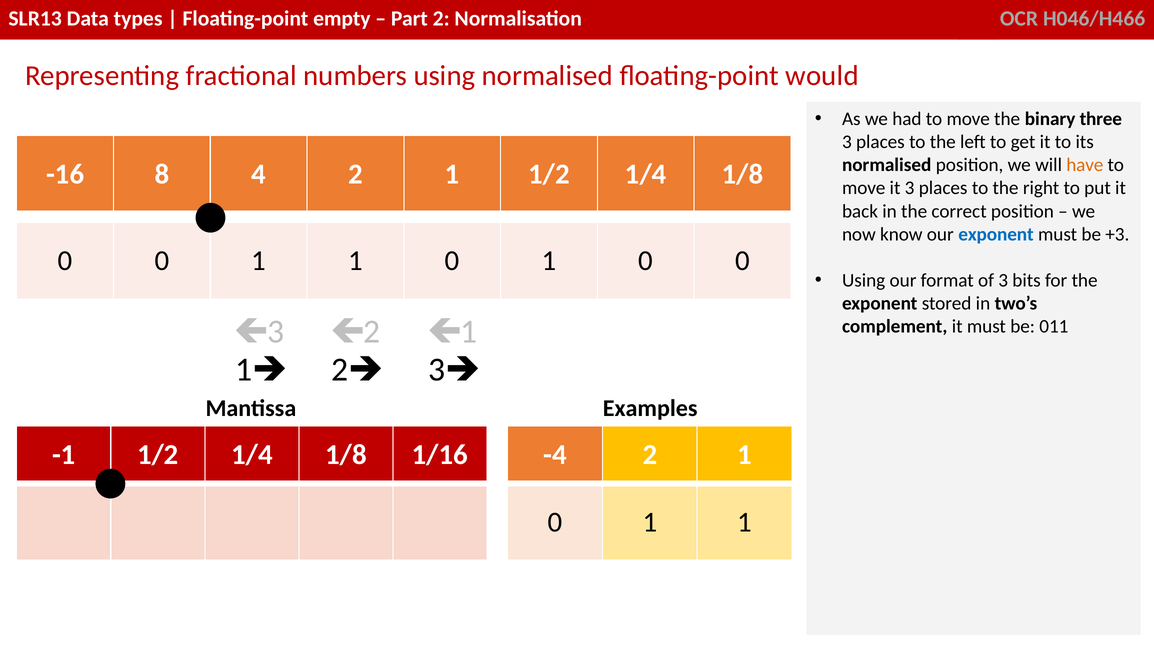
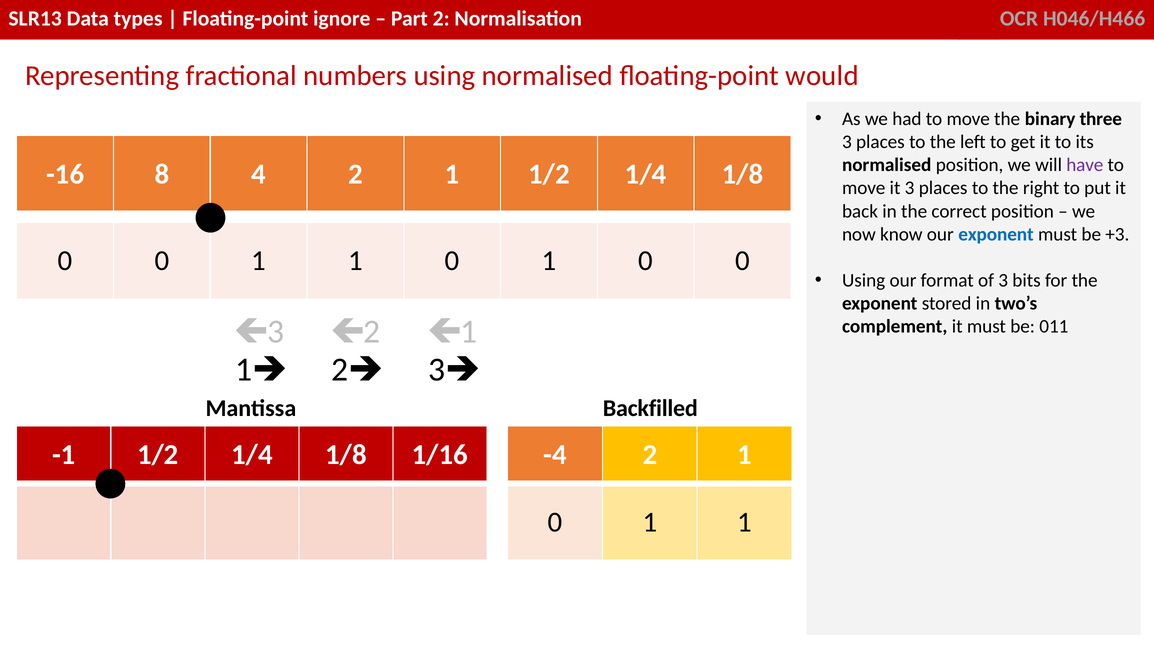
empty: empty -> ignore
have colour: orange -> purple
Examples: Examples -> Backfilled
